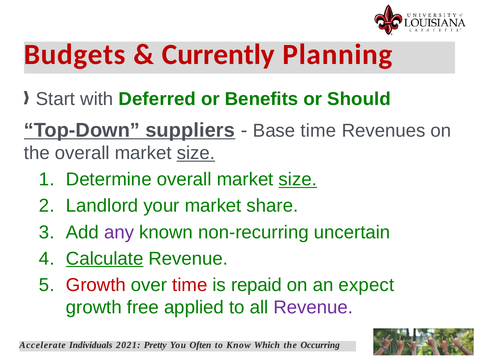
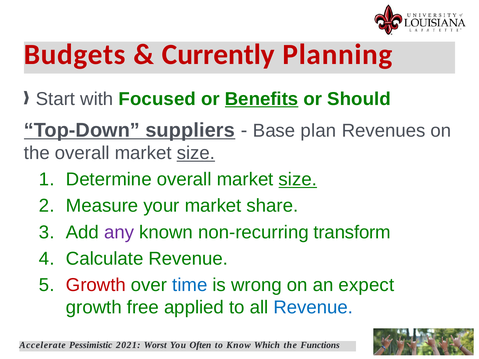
Deferred: Deferred -> Focused
Benefits underline: none -> present
Base time: time -> plan
Landlord: Landlord -> Measure
uncertain: uncertain -> transform
Calculate underline: present -> none
time at (190, 285) colour: red -> blue
repaid: repaid -> wrong
Revenue at (313, 307) colour: purple -> blue
Individuals: Individuals -> Pessimistic
Pretty: Pretty -> Worst
Occurring: Occurring -> Functions
